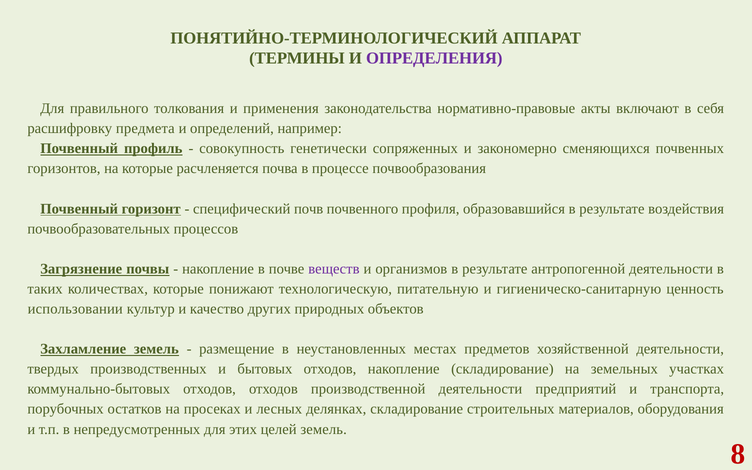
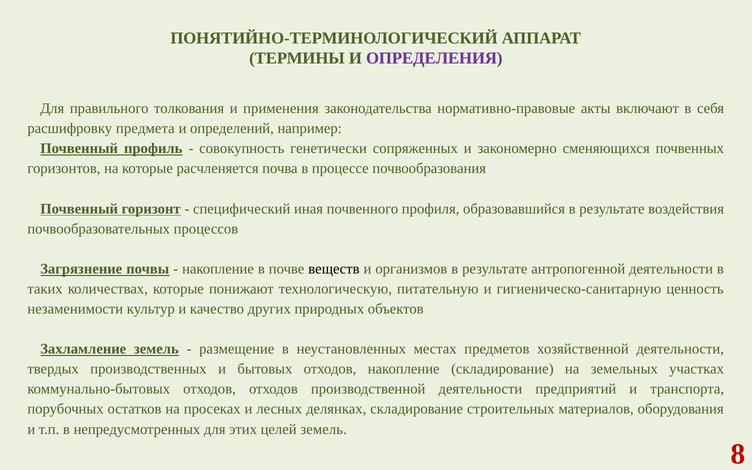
почв: почв -> иная
веществ colour: purple -> black
использовании: использовании -> незаменимости
